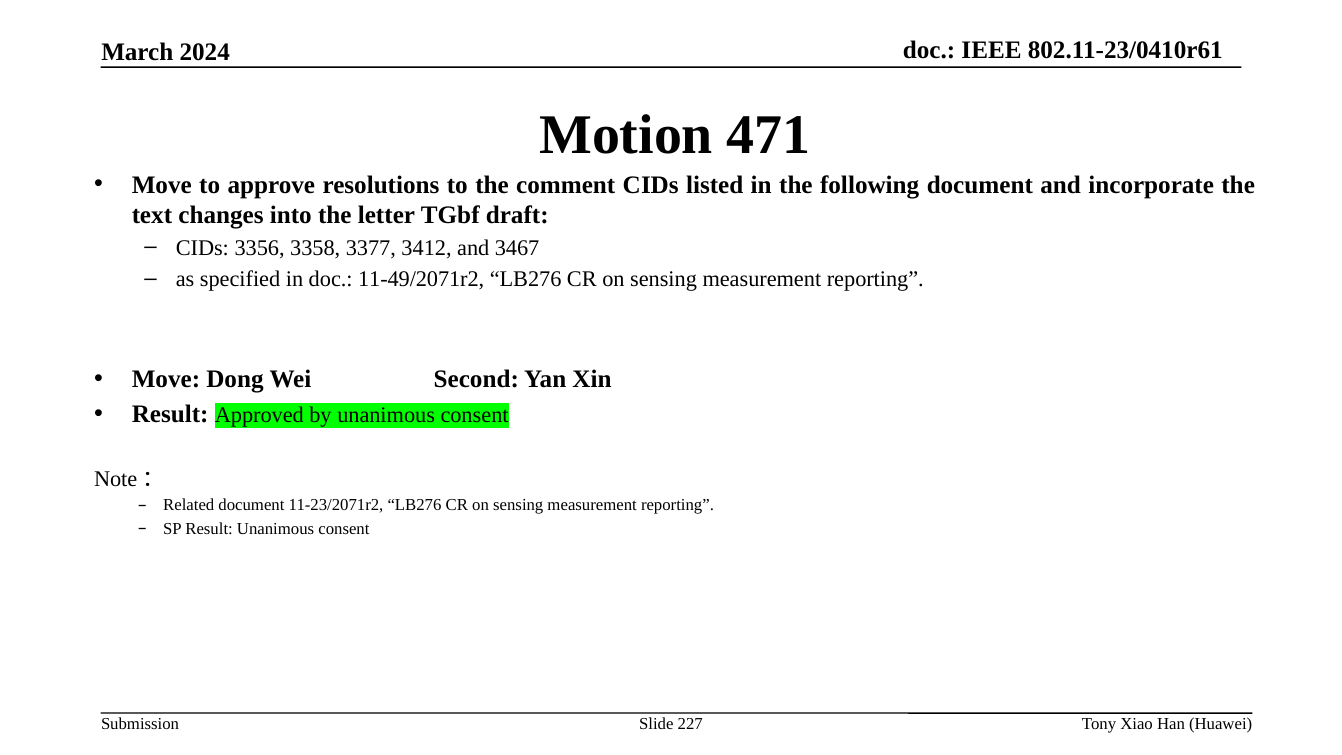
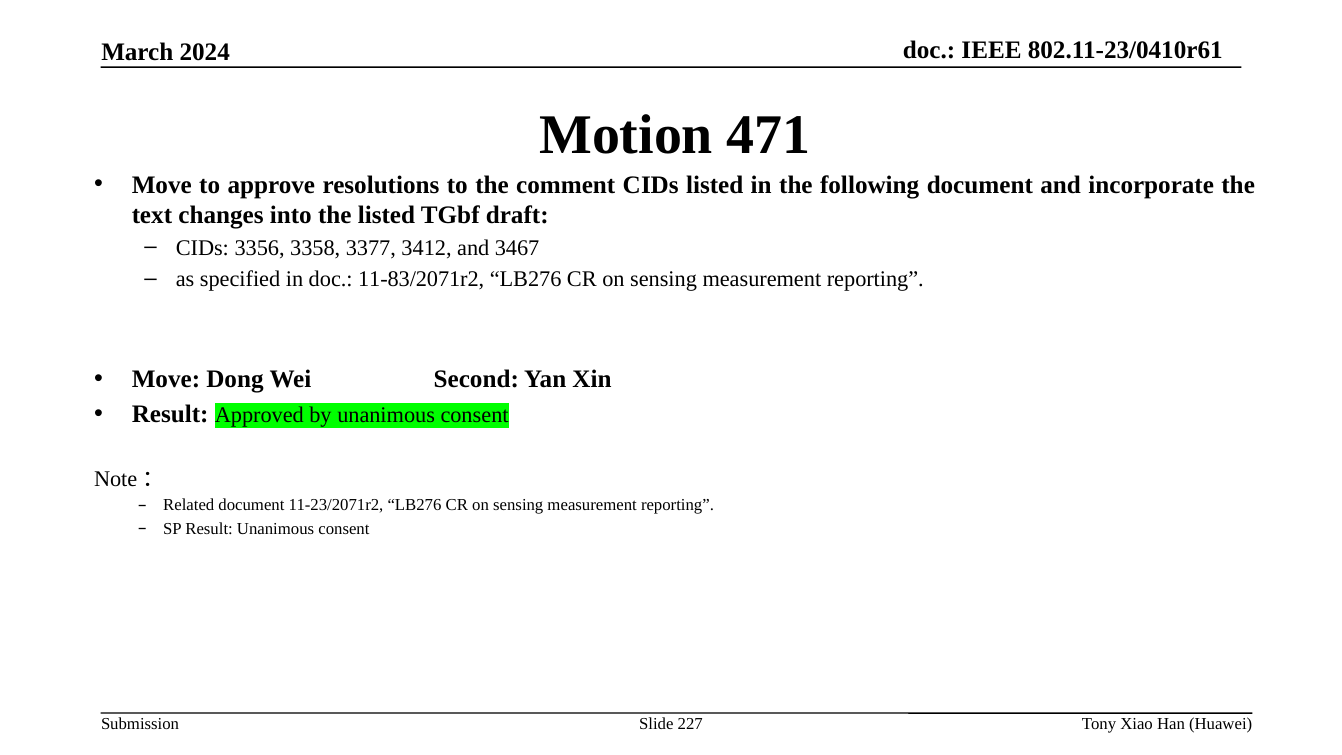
the letter: letter -> listed
11-49/2071r2: 11-49/2071r2 -> 11-83/2071r2
